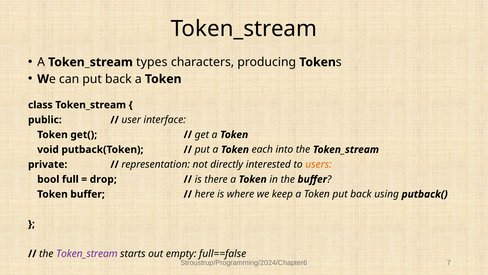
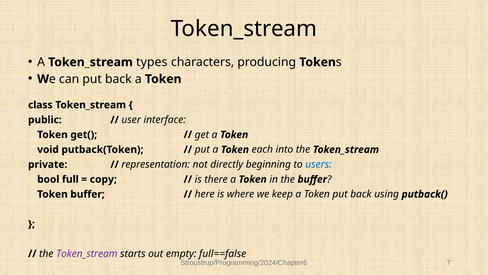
interested: interested -> beginning
users colour: orange -> blue
drop: drop -> copy
